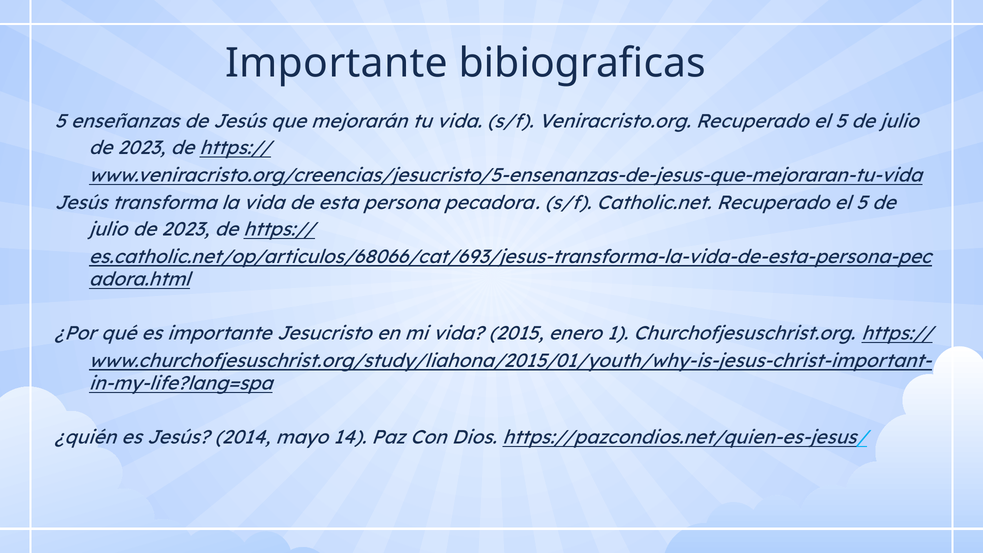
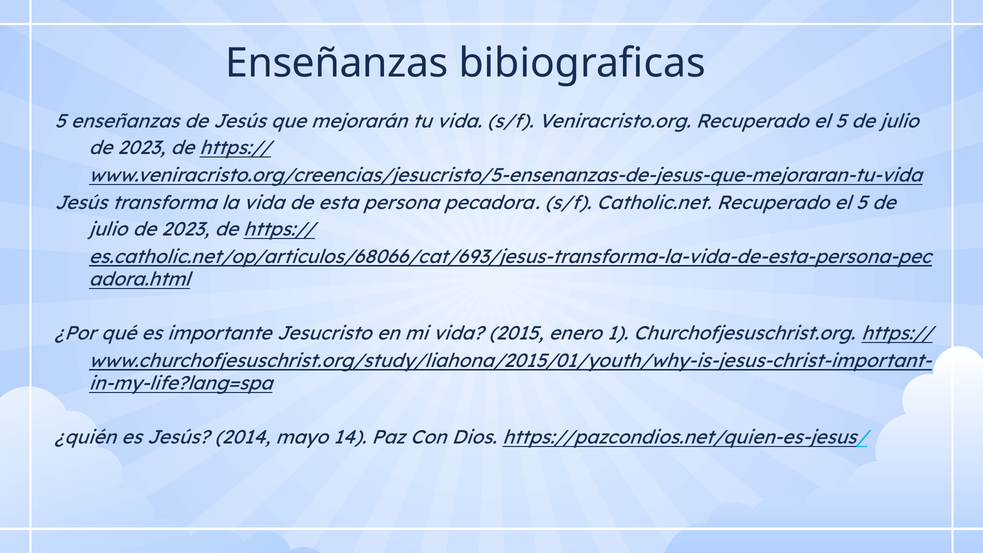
Importante at (337, 63): Importante -> Enseñanzas
